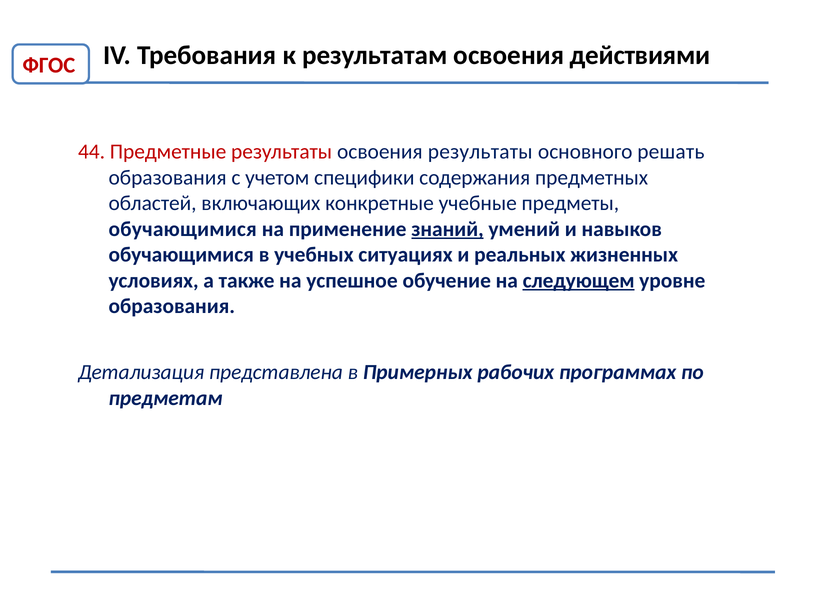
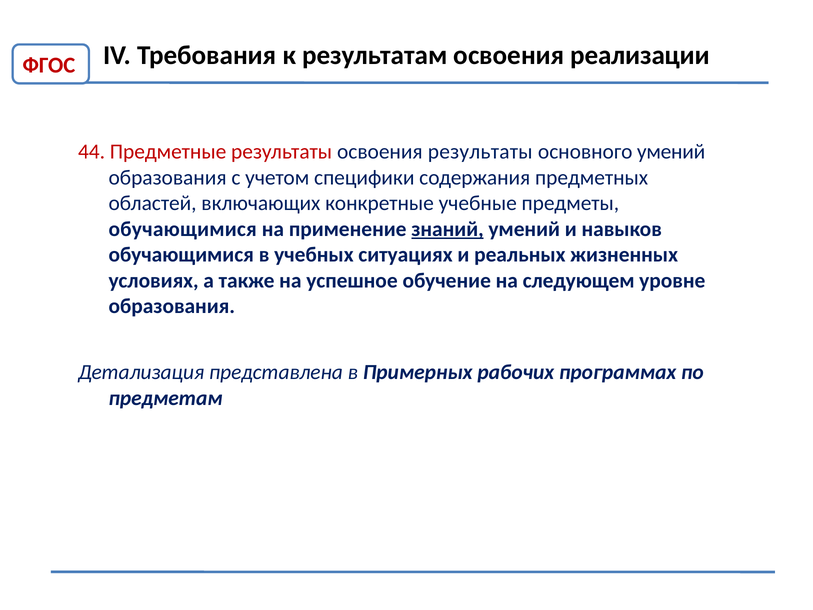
действиями: действиями -> реализации
основного решать: решать -> умений
следующем underline: present -> none
